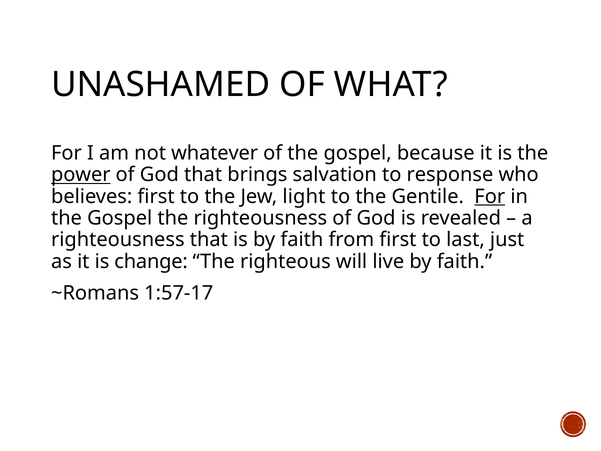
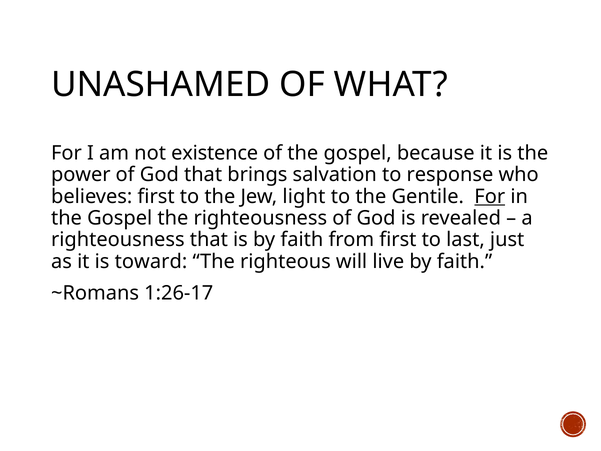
whatever: whatever -> existence
power underline: present -> none
change: change -> toward
1:57-17: 1:57-17 -> 1:26-17
